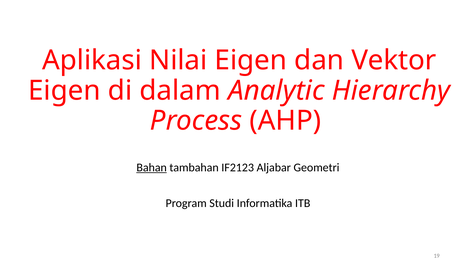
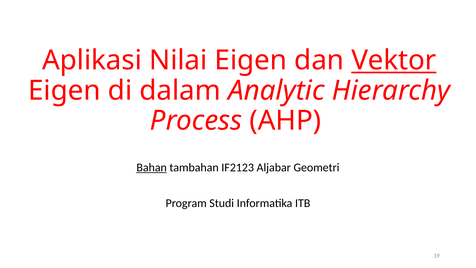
Vektor underline: none -> present
